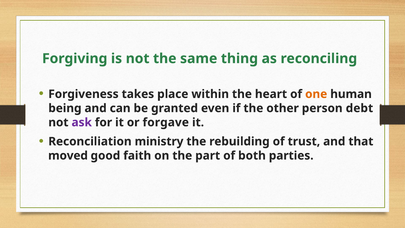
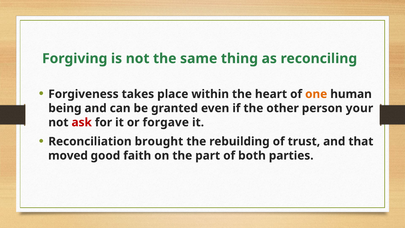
debt: debt -> your
ask colour: purple -> red
ministry: ministry -> brought
